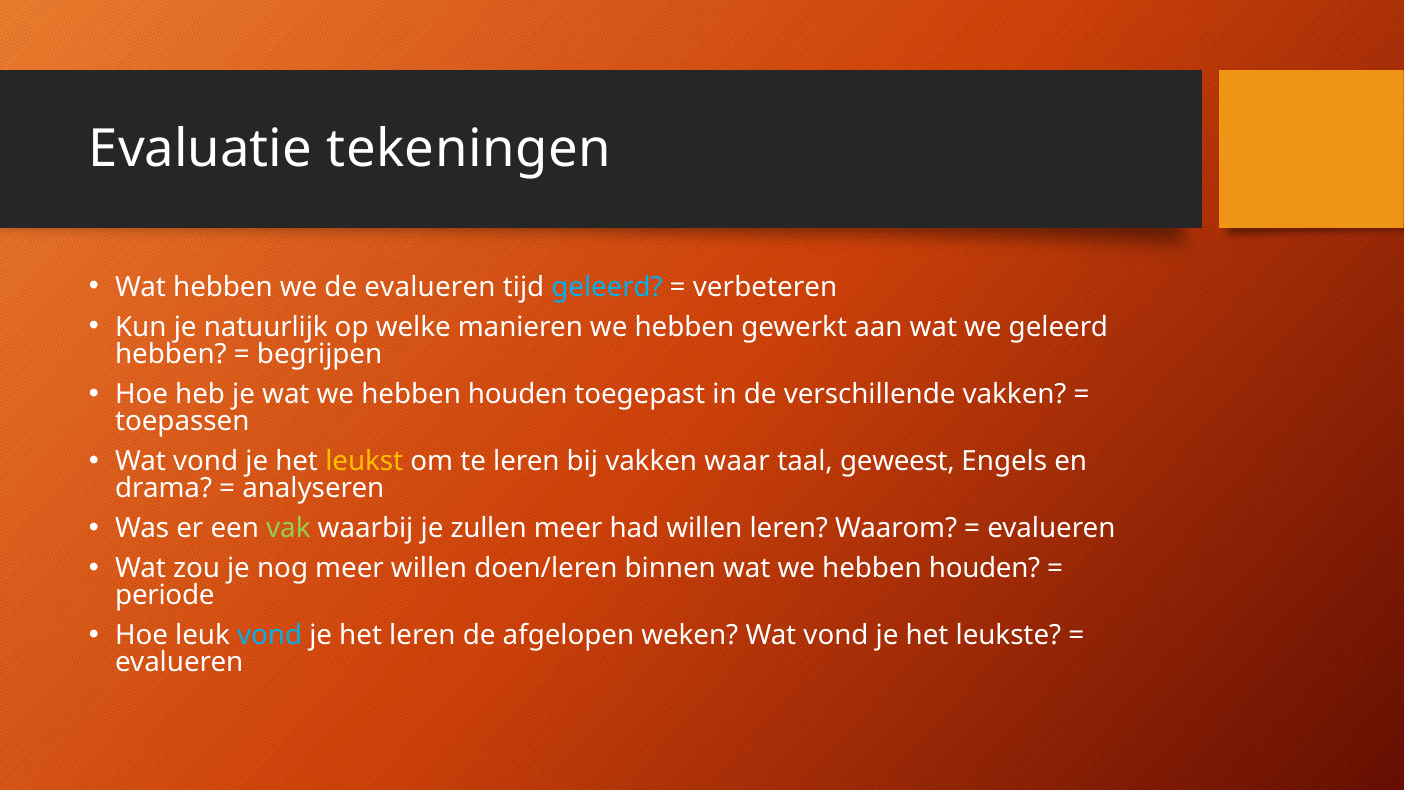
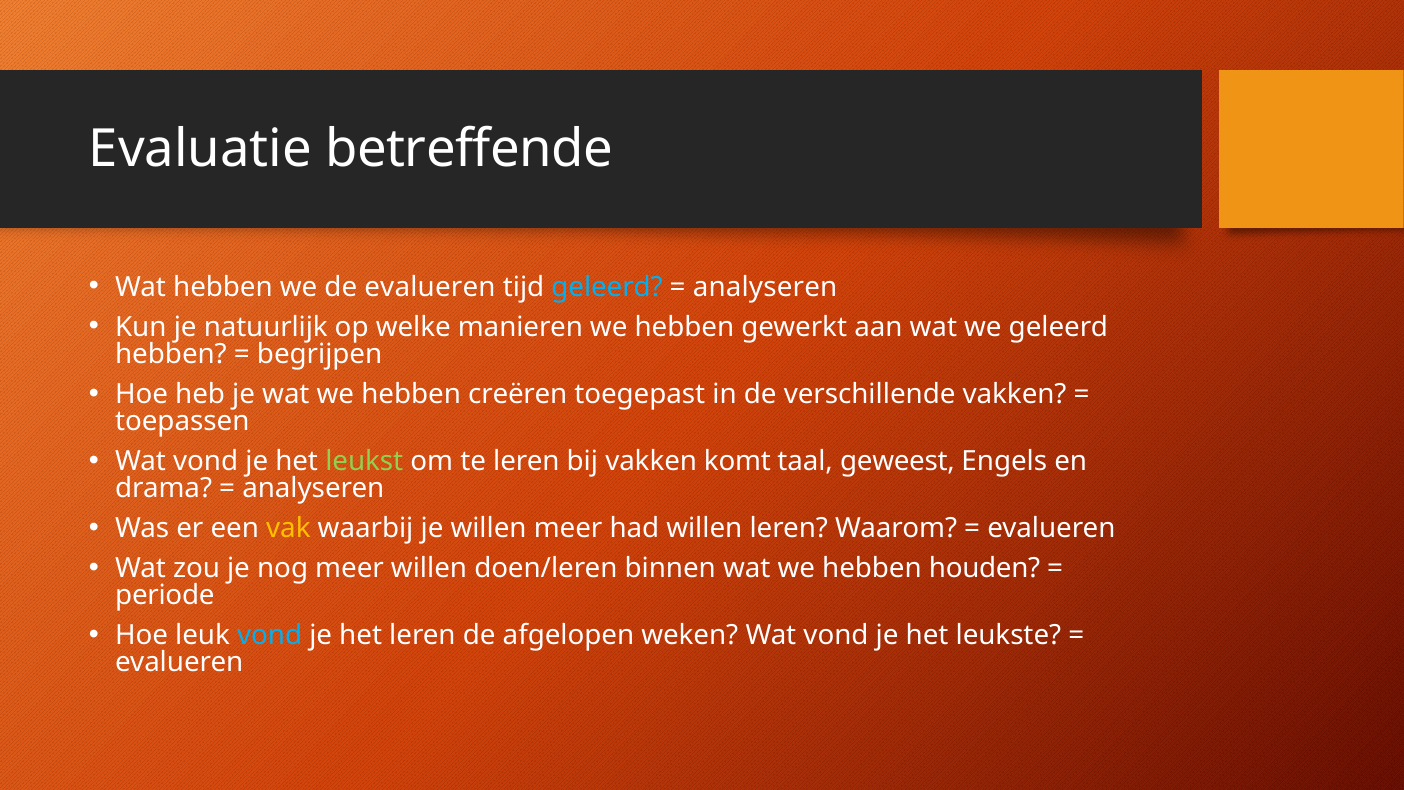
tekeningen: tekeningen -> betreffende
verbeteren at (765, 287): verbeteren -> analyseren
houden at (518, 394): houden -> creëren
leukst colour: yellow -> light green
waar: waar -> komt
vak colour: light green -> yellow
je zullen: zullen -> willen
